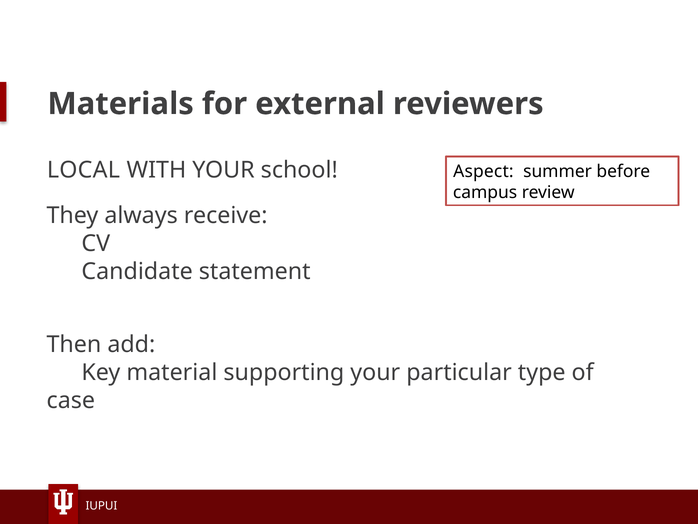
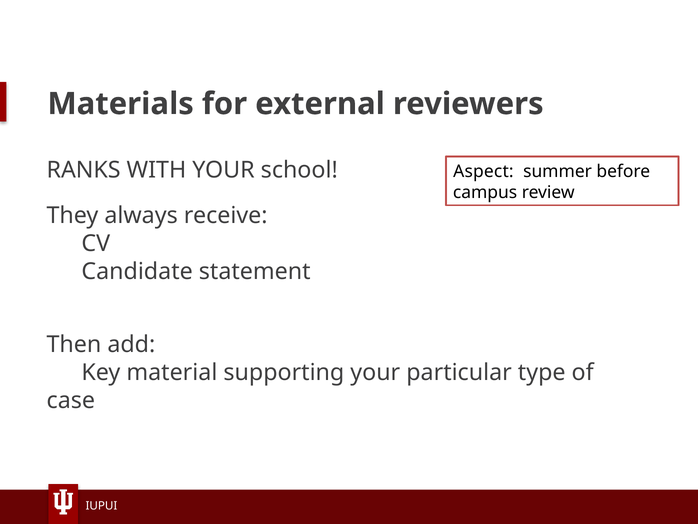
LOCAL: LOCAL -> RANKS
